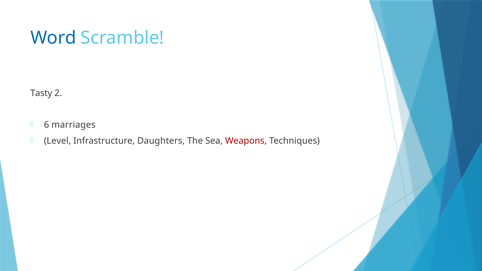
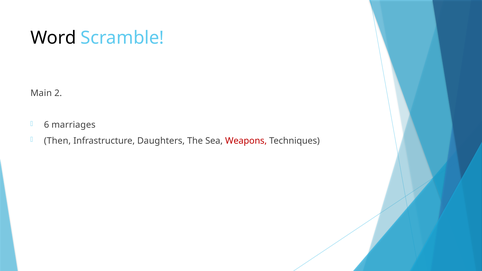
Word colour: blue -> black
Tasty: Tasty -> Main
Level: Level -> Then
